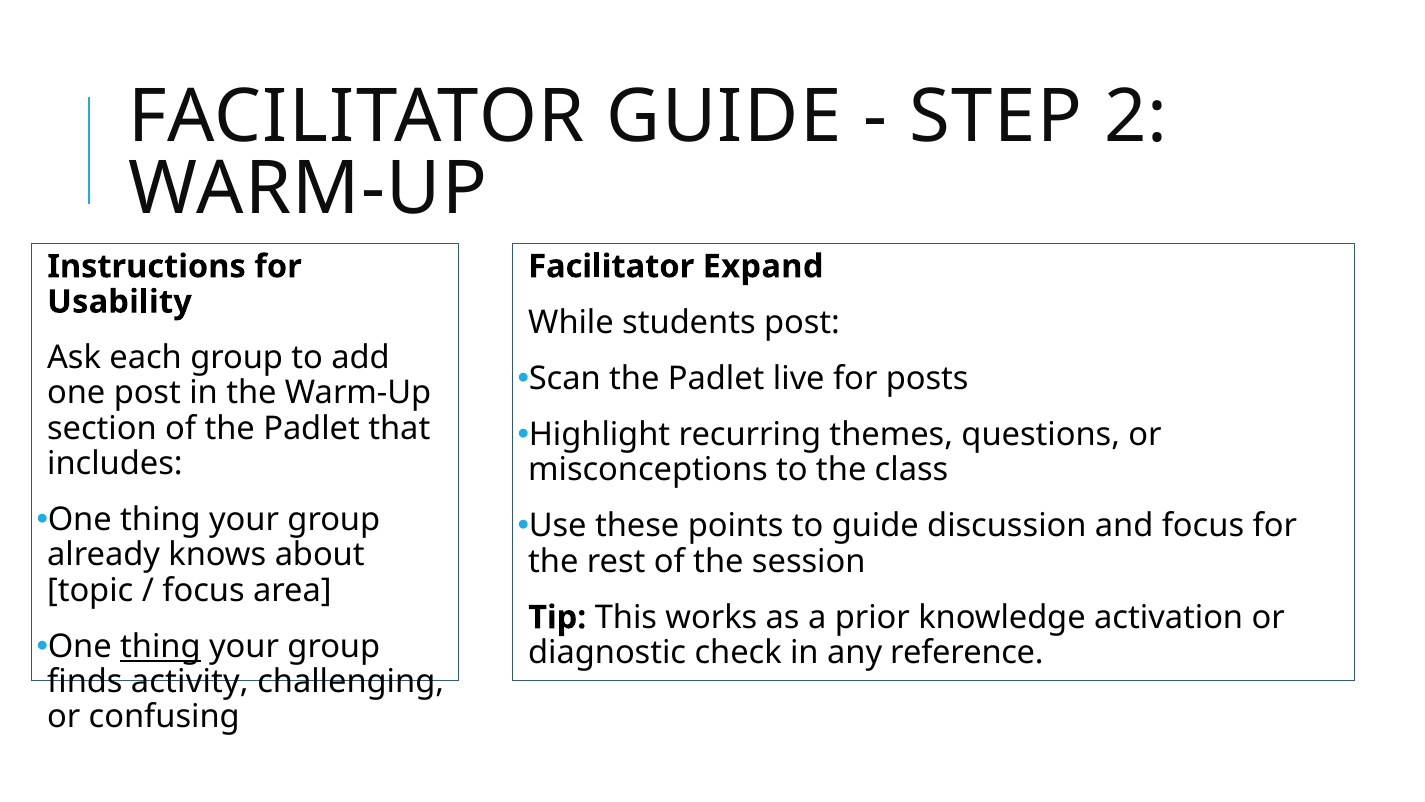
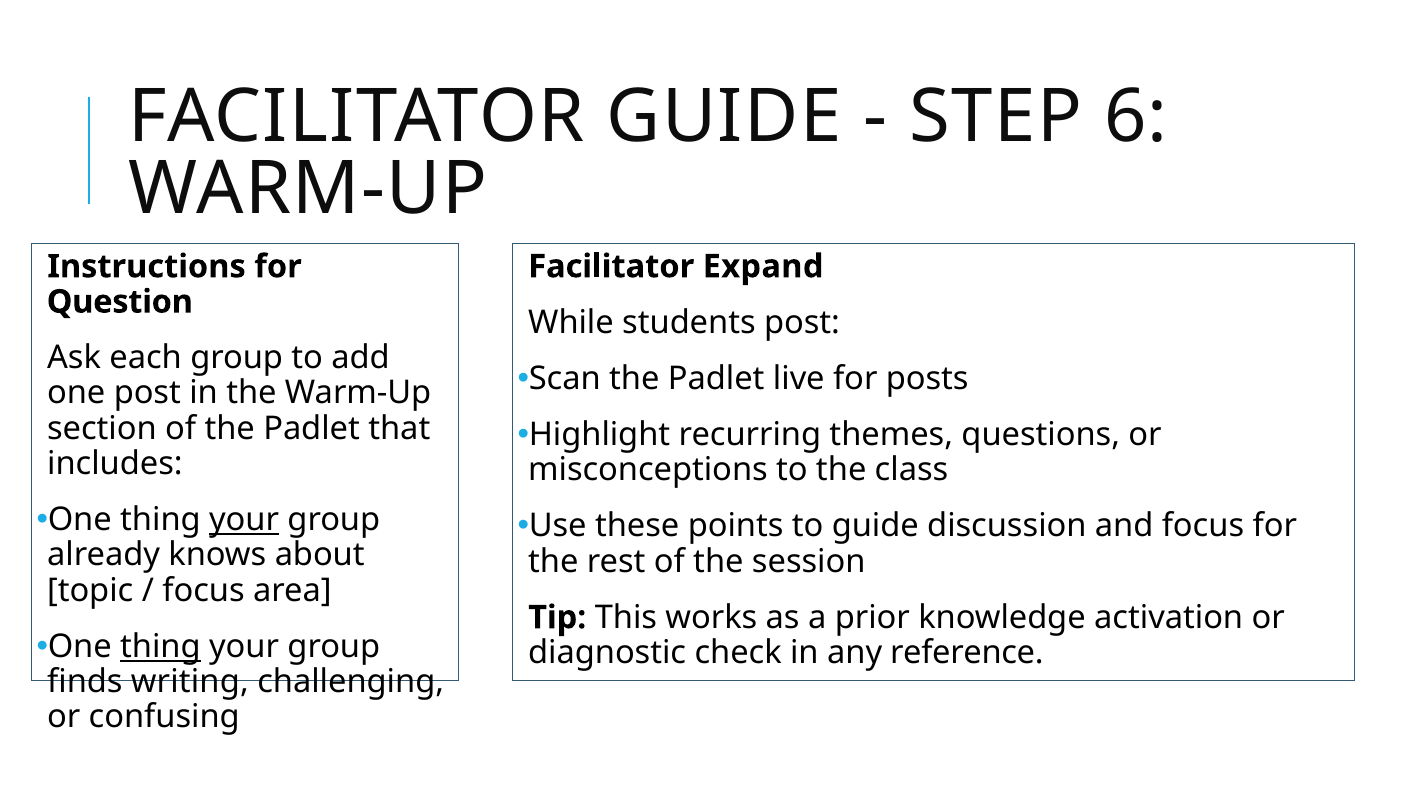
2: 2 -> 6
Usability: Usability -> Question
your at (244, 520) underline: none -> present
activity: activity -> writing
